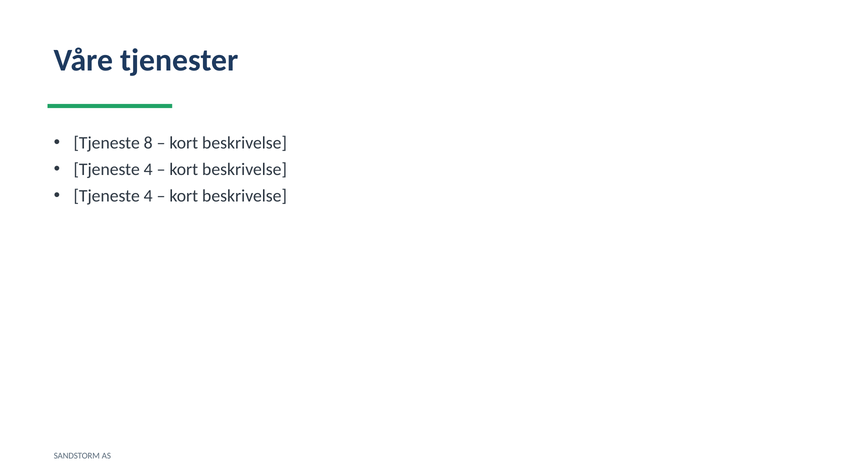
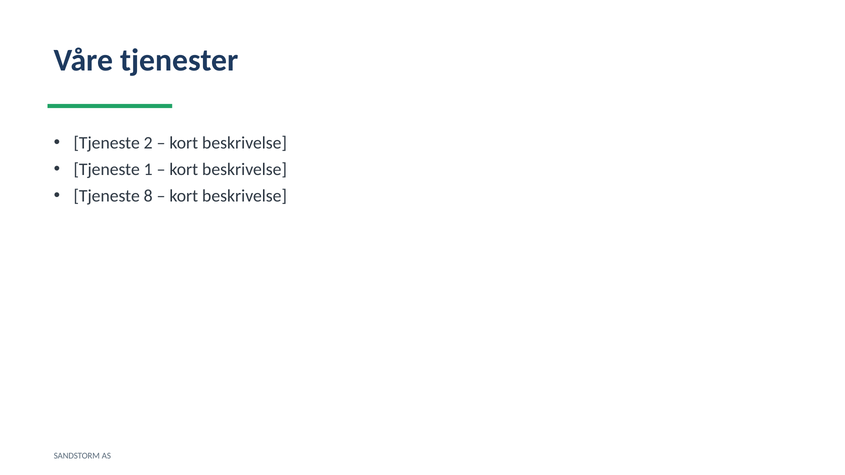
8: 8 -> 2
4 at (148, 170): 4 -> 1
4 at (148, 196): 4 -> 8
